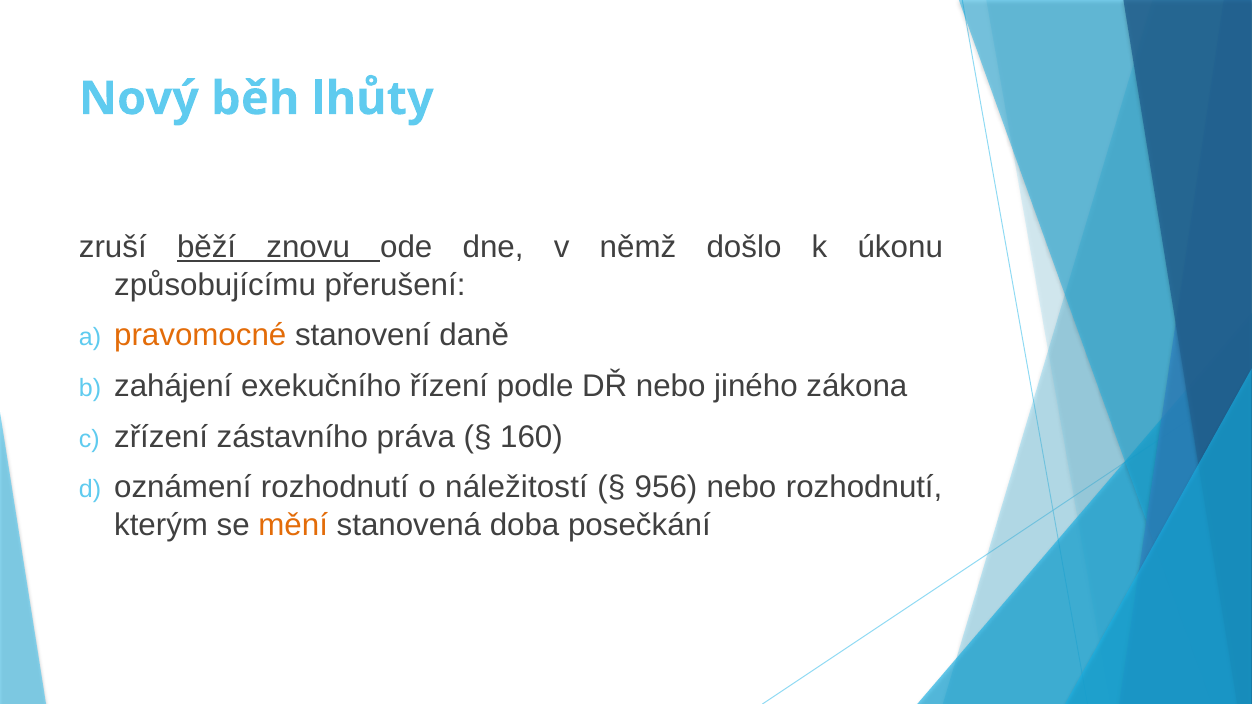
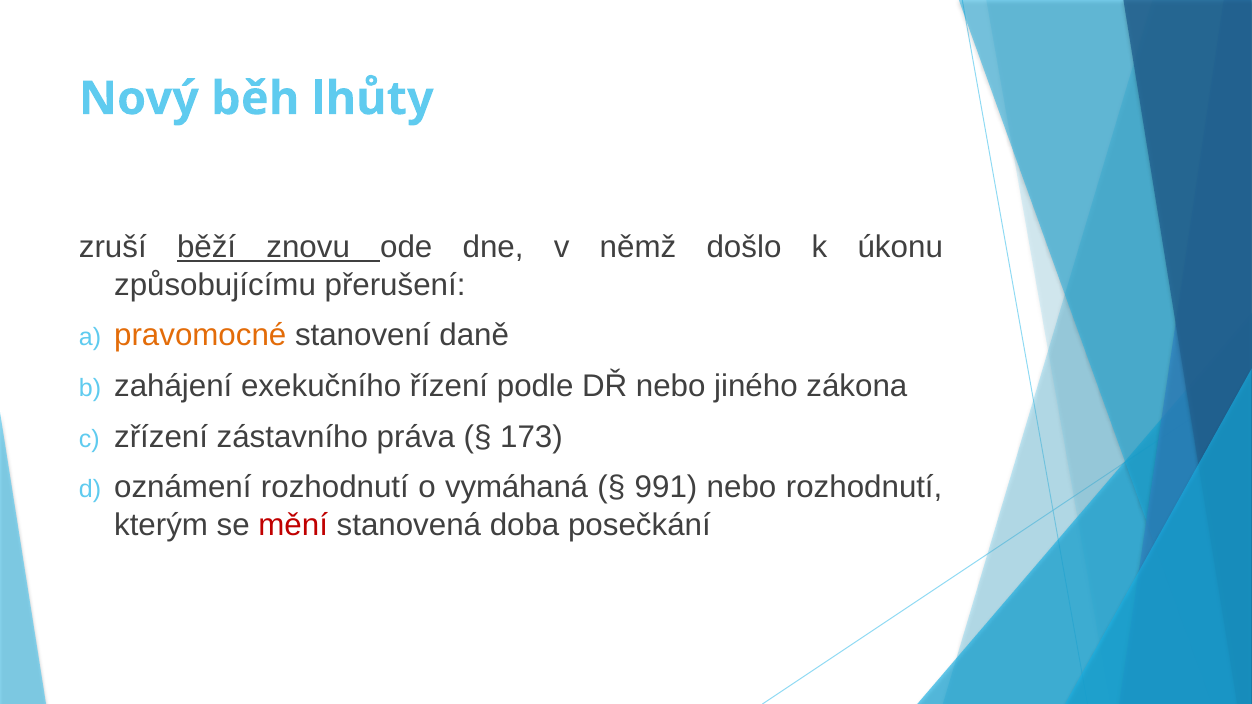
160: 160 -> 173
náležitostí: náležitostí -> vymáhaná
956: 956 -> 991
mění colour: orange -> red
